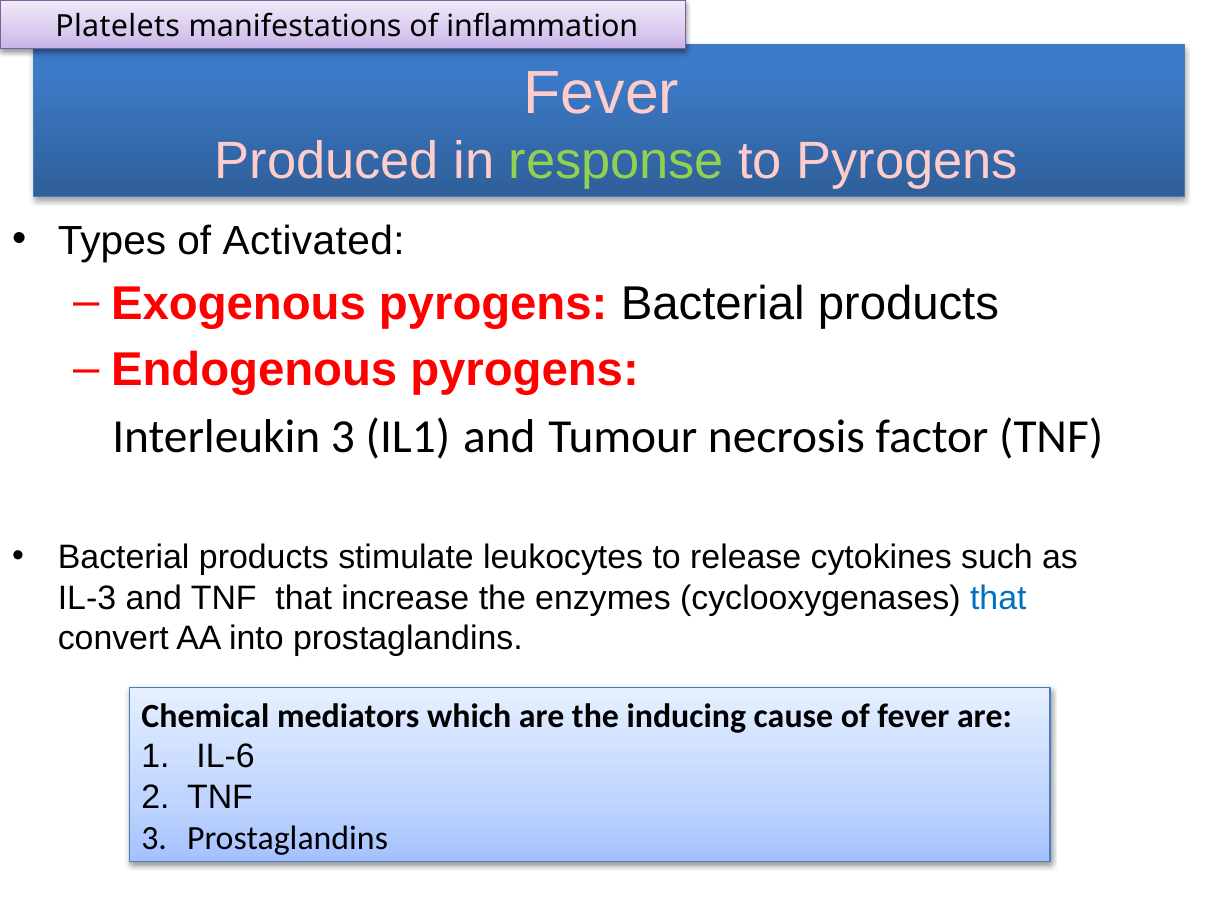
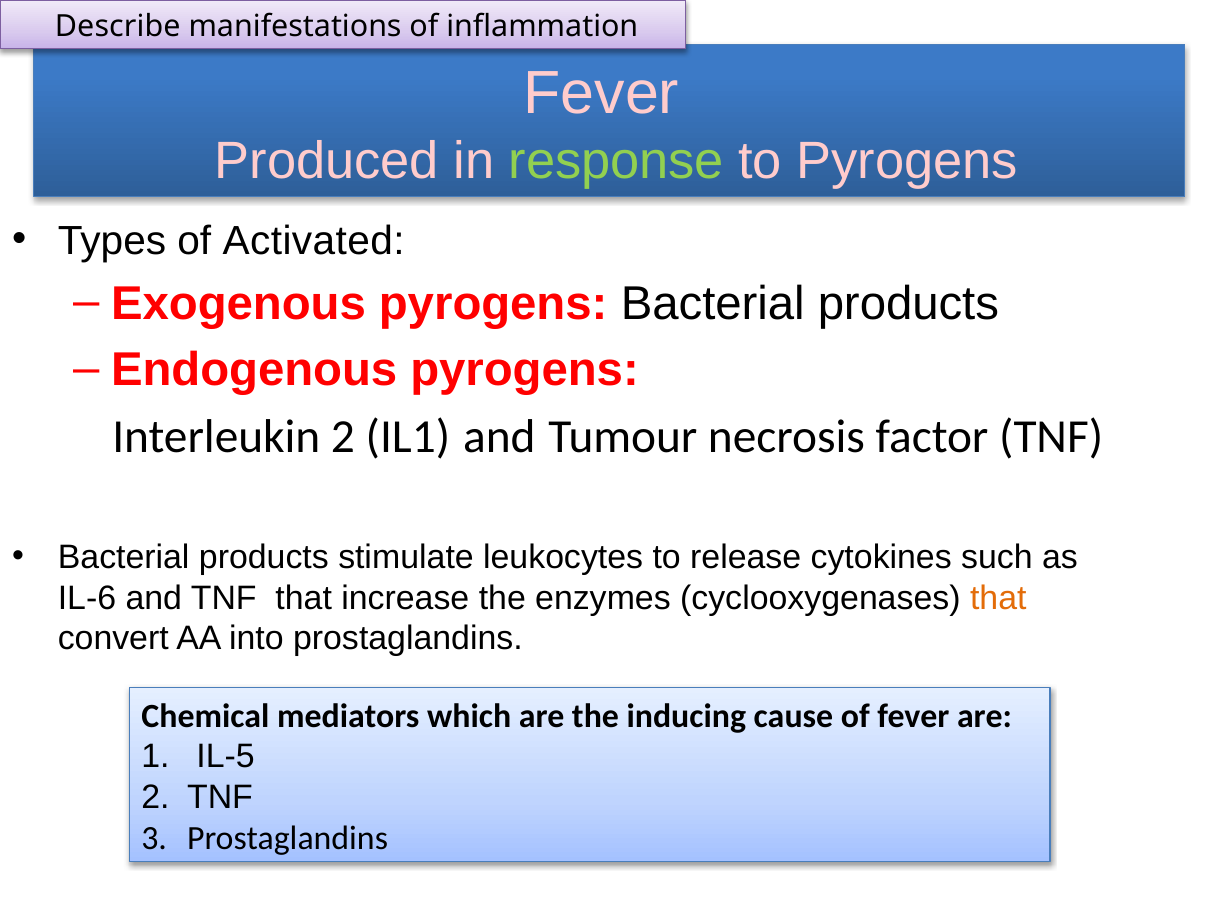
Platelets: Platelets -> Describe
Interleukin 3: 3 -> 2
IL-3: IL-3 -> IL-6
that at (998, 598) colour: blue -> orange
IL-6: IL-6 -> IL-5
